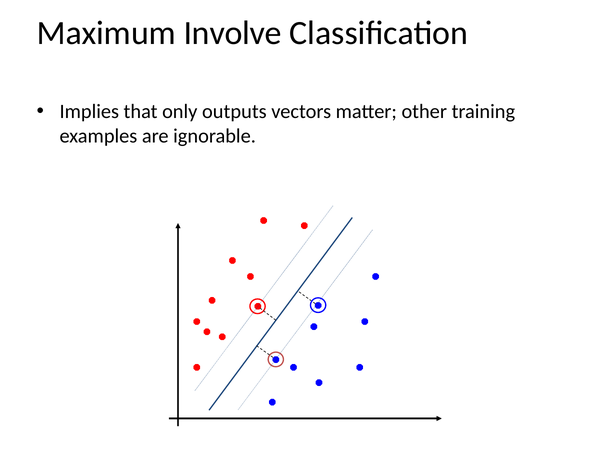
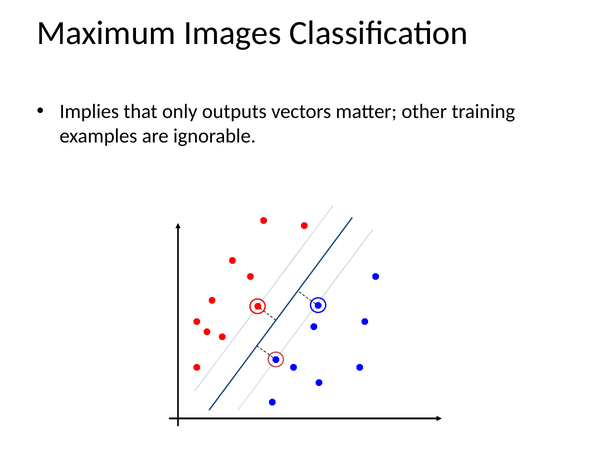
Involve: Involve -> Images
